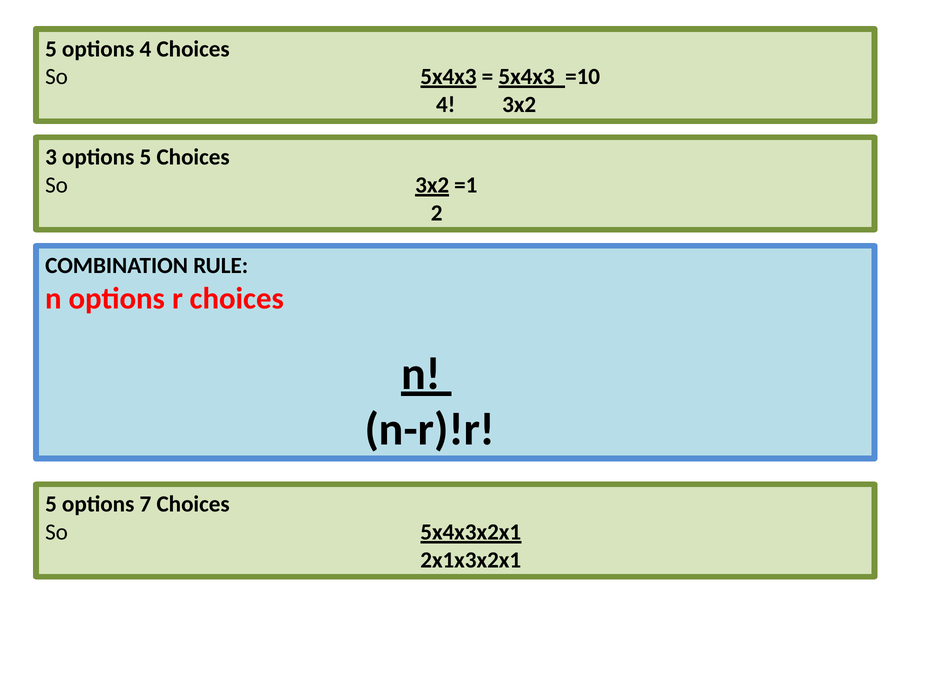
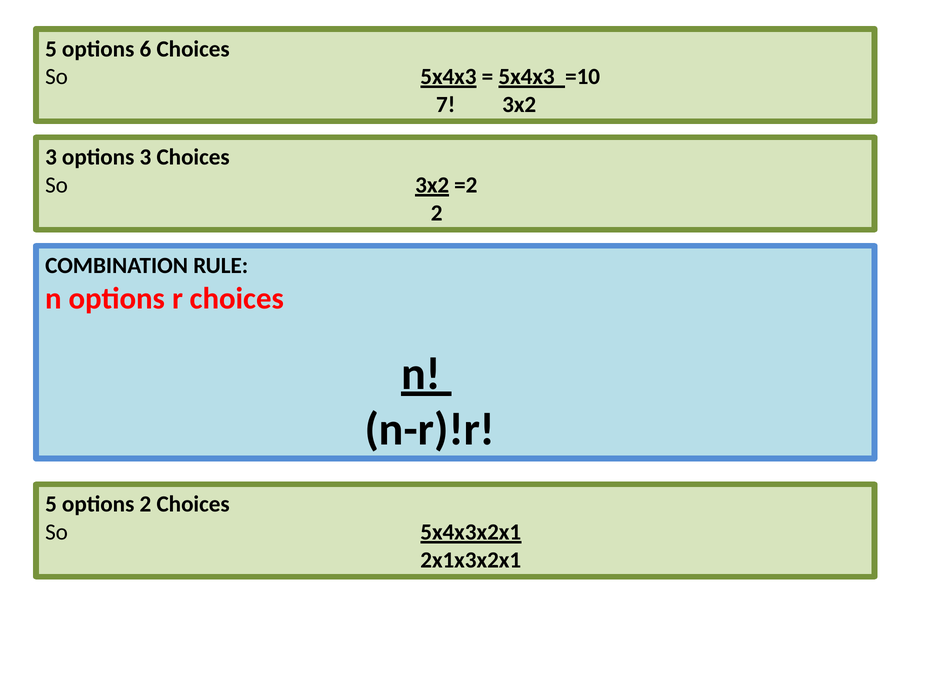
options 4: 4 -> 6
4 at (446, 104): 4 -> 7
options 5: 5 -> 3
=1: =1 -> =2
options 7: 7 -> 2
